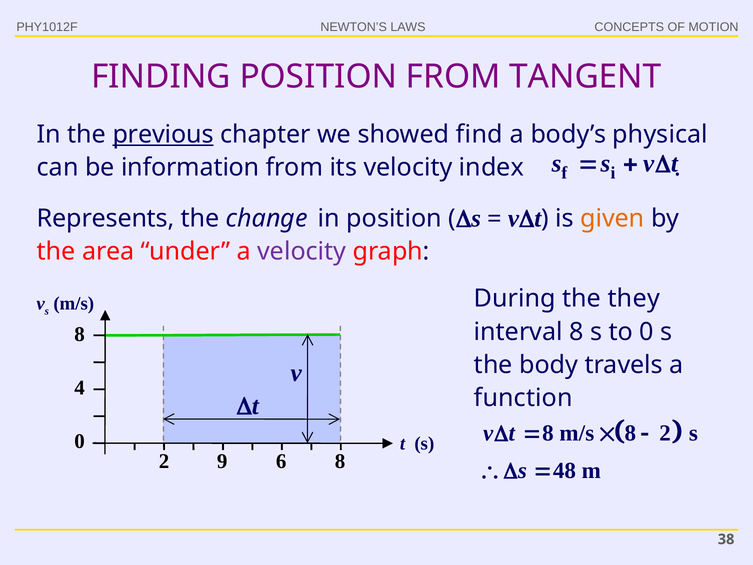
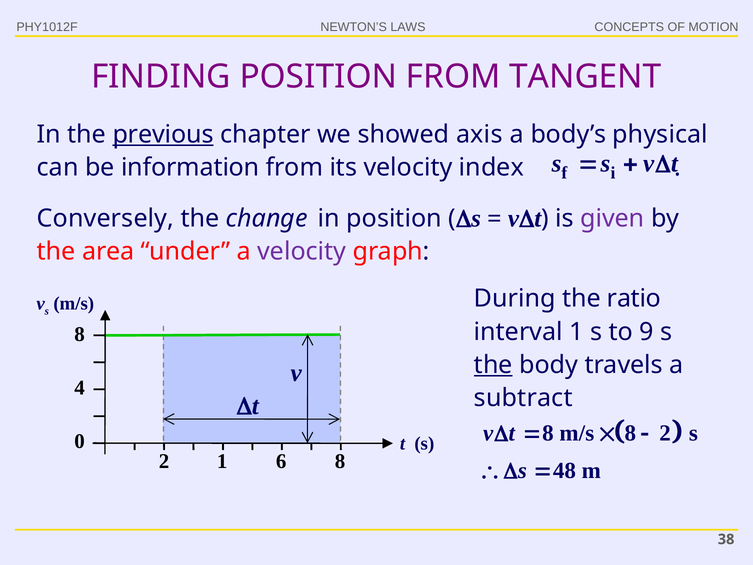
find: find -> axis
Represents: Represents -> Conversely
given colour: orange -> purple
they: they -> ratio
interval 8: 8 -> 1
to 0: 0 -> 9
the at (493, 365) underline: none -> present
function: function -> subtract
2 9: 9 -> 1
